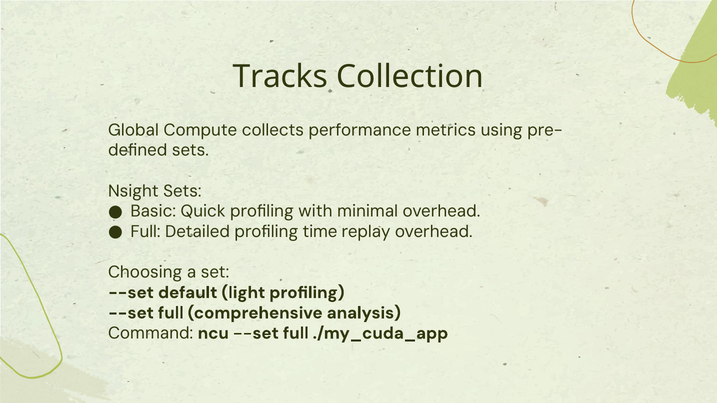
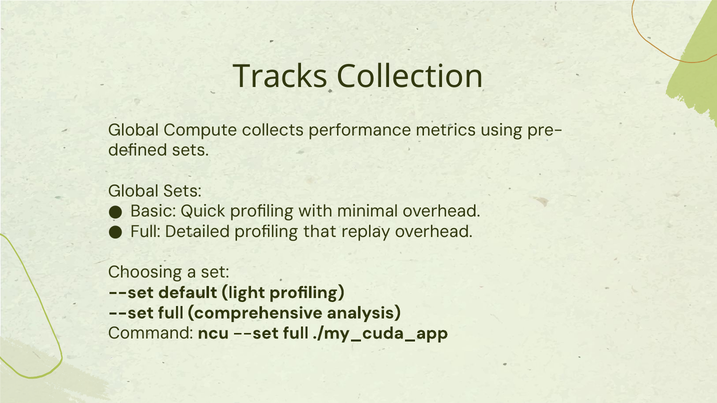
Nsight at (133, 191): Nsight -> Global
time: time -> that
